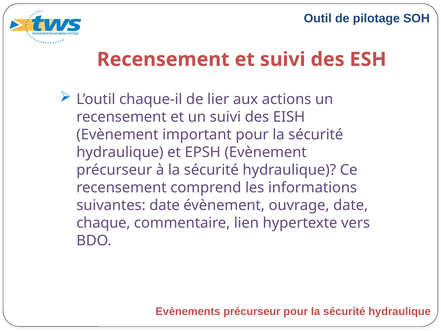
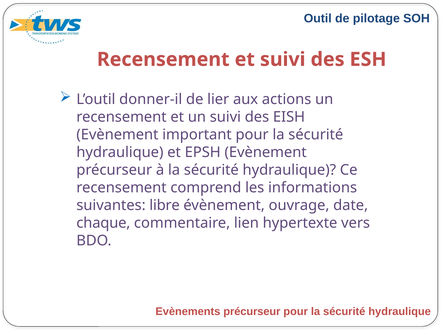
chaque-il: chaque-il -> donner-il
suivantes date: date -> libre
